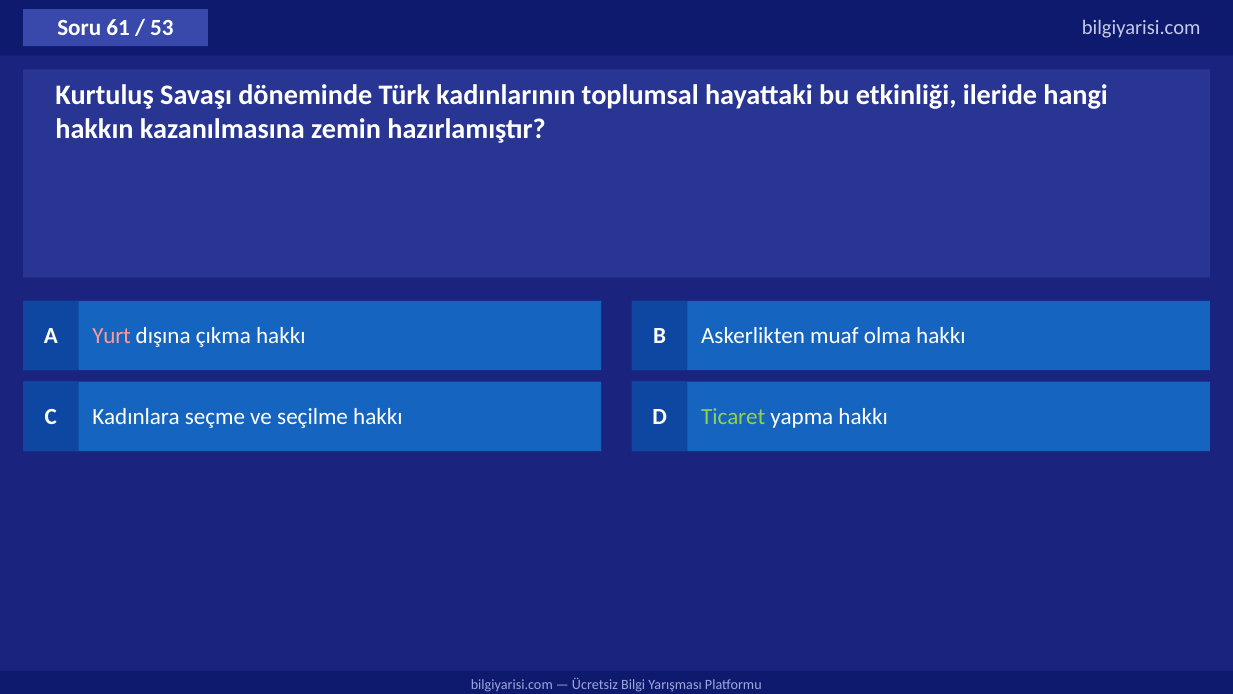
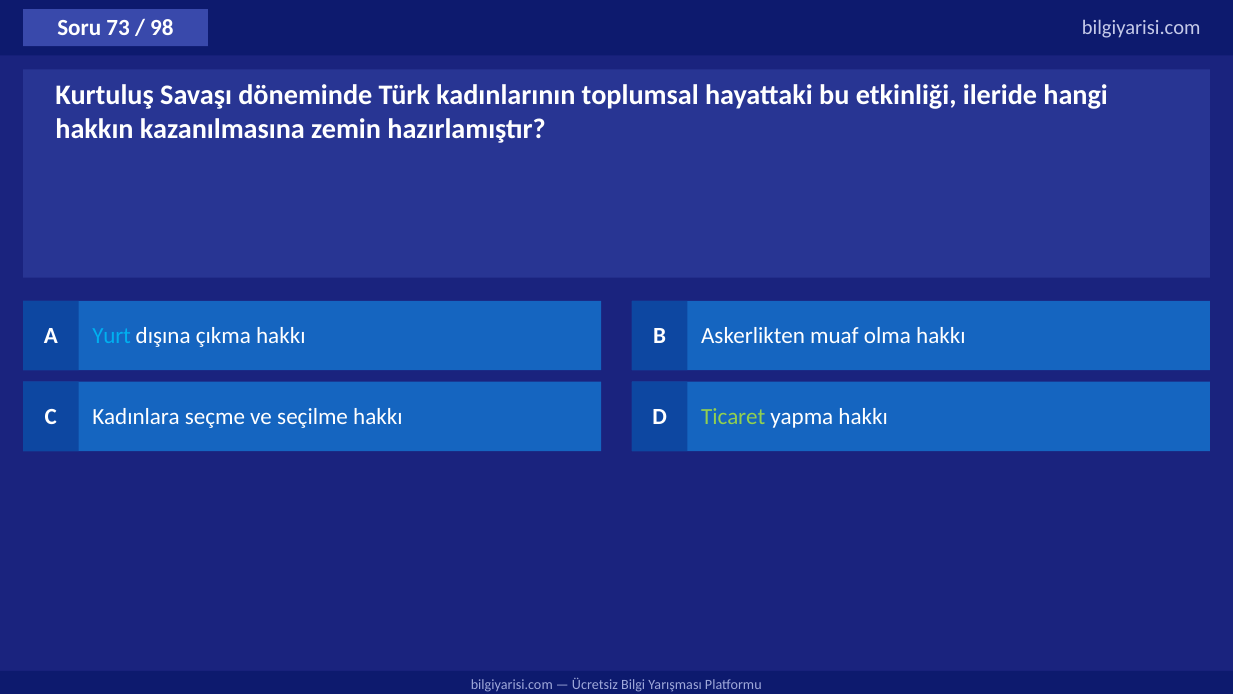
61: 61 -> 73
53: 53 -> 98
Yurt colour: pink -> light blue
